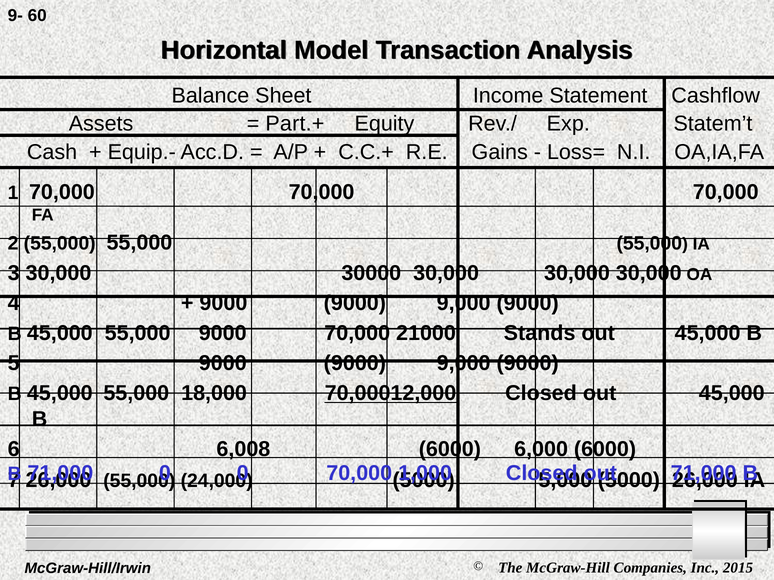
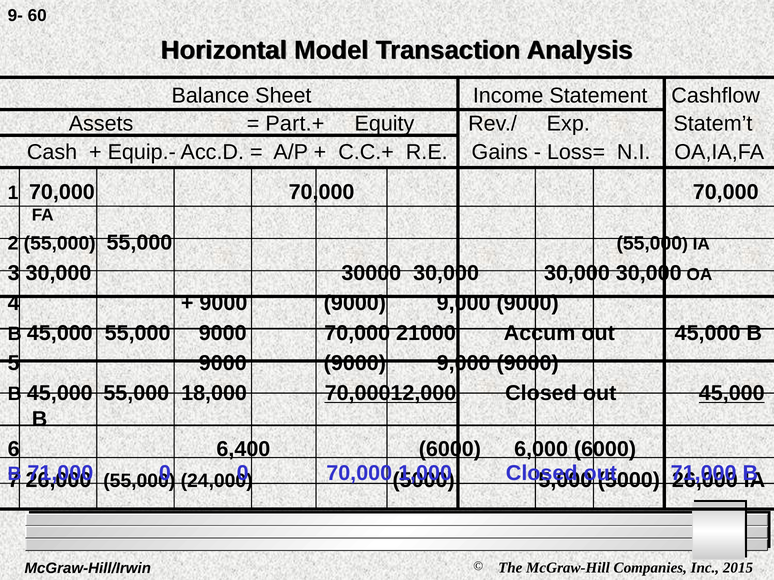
Stands: Stands -> Accum
45,000 at (732, 394) underline: none -> present
6,008: 6,008 -> 6,400
